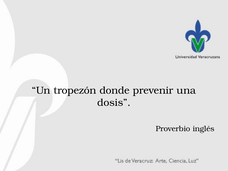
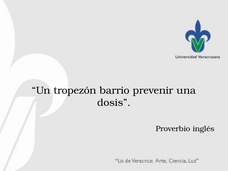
donde: donde -> barrio
